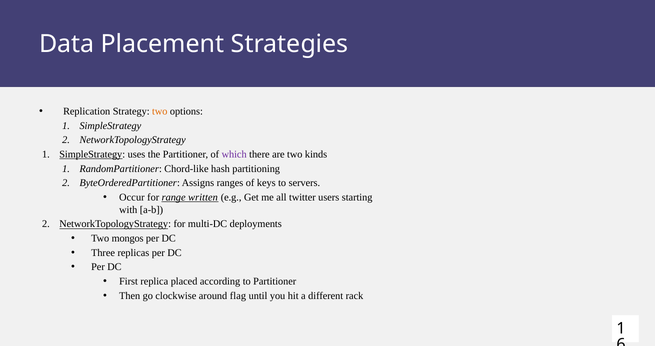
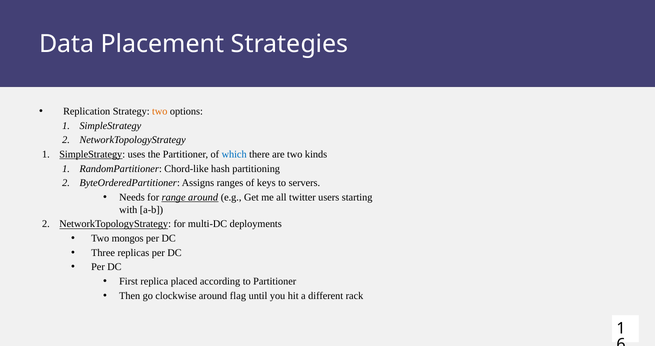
which colour: purple -> blue
Occur: Occur -> Needs
range written: written -> around
